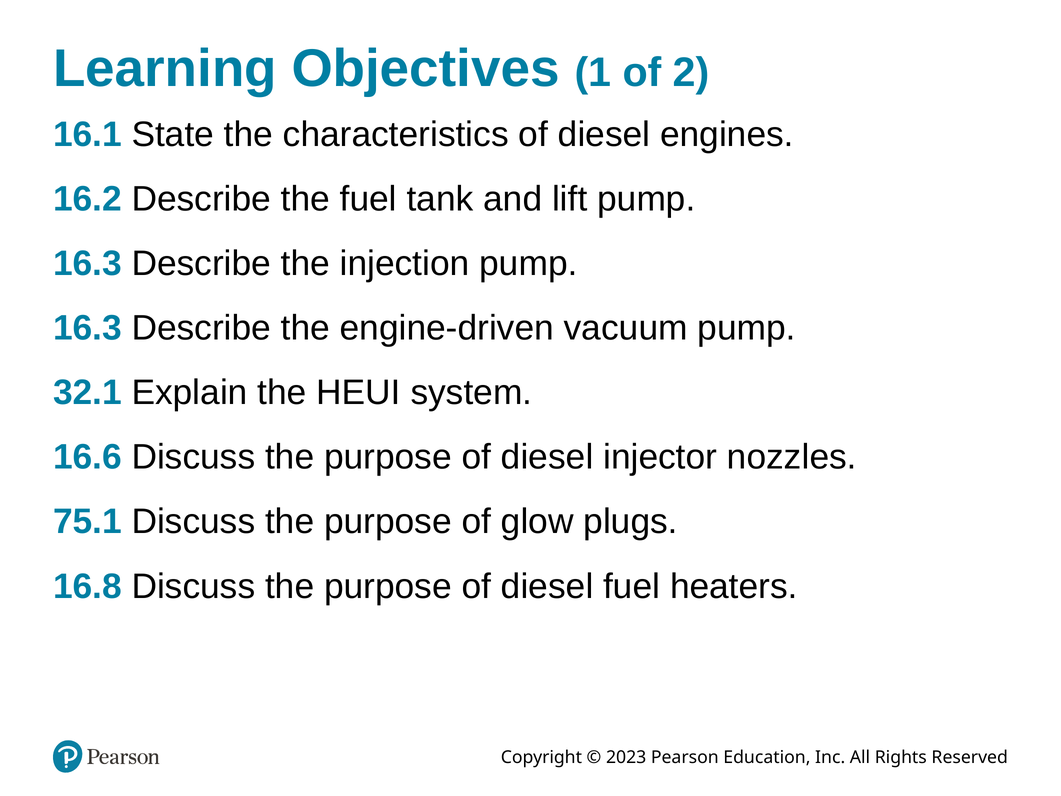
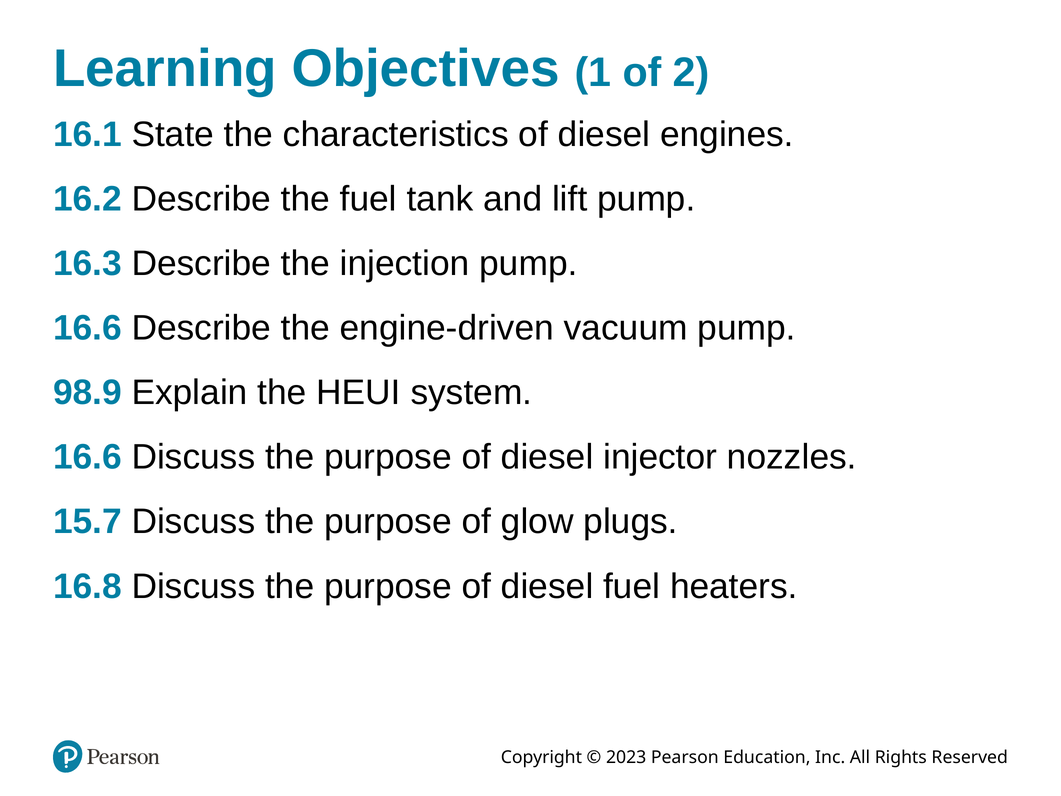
16.3 at (87, 328): 16.3 -> 16.6
32.1: 32.1 -> 98.9
75.1: 75.1 -> 15.7
